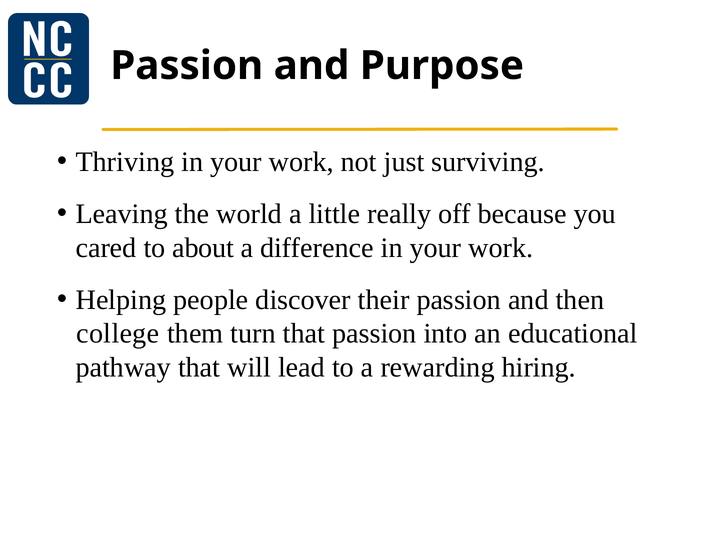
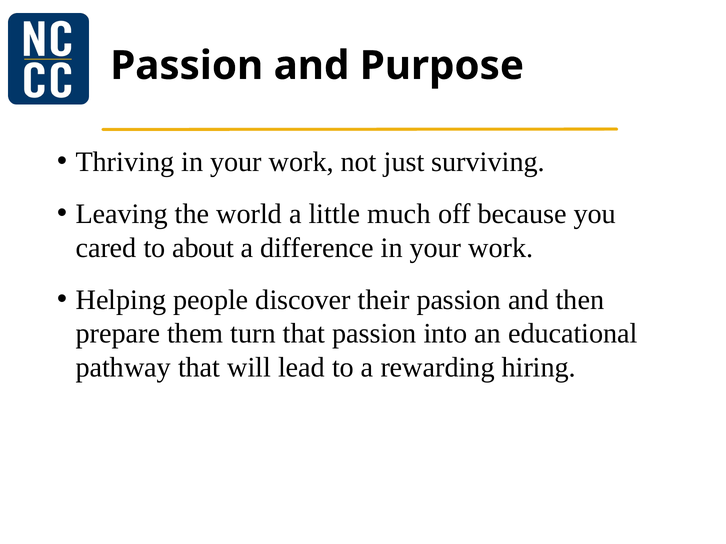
really: really -> much
college: college -> prepare
